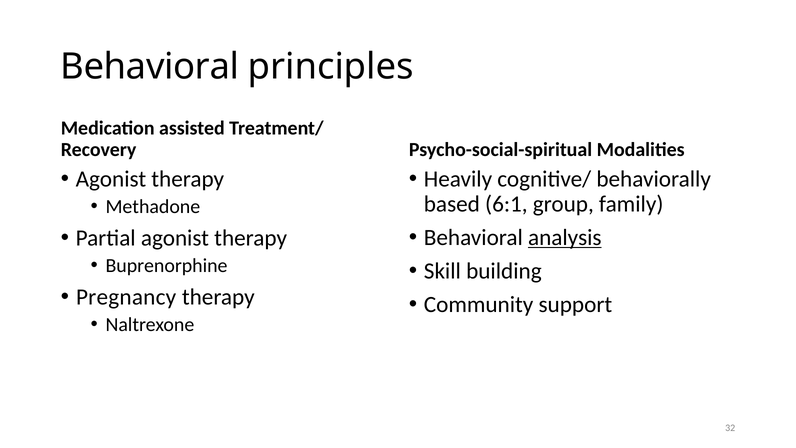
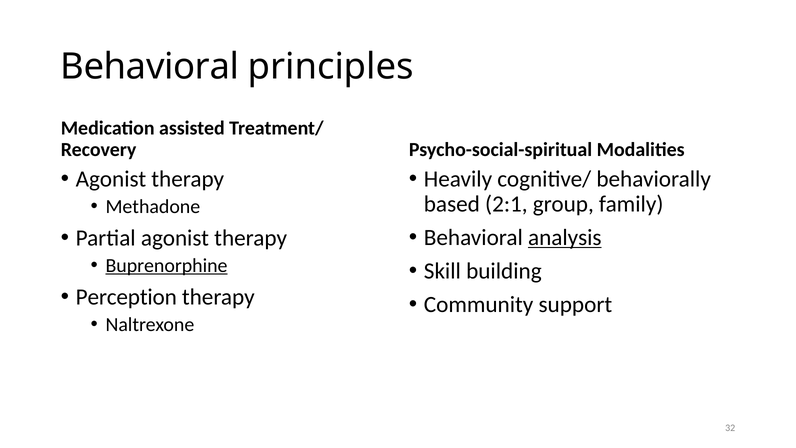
6:1: 6:1 -> 2:1
Buprenorphine underline: none -> present
Pregnancy: Pregnancy -> Perception
